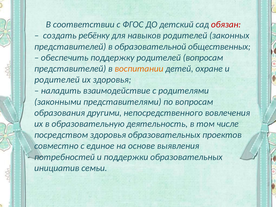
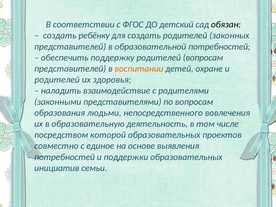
обязан colour: red -> black
для навыков: навыков -> создать
образовательной общественных: общественных -> потребностей
другими: другими -> людьми
посредством здоровья: здоровья -> которой
